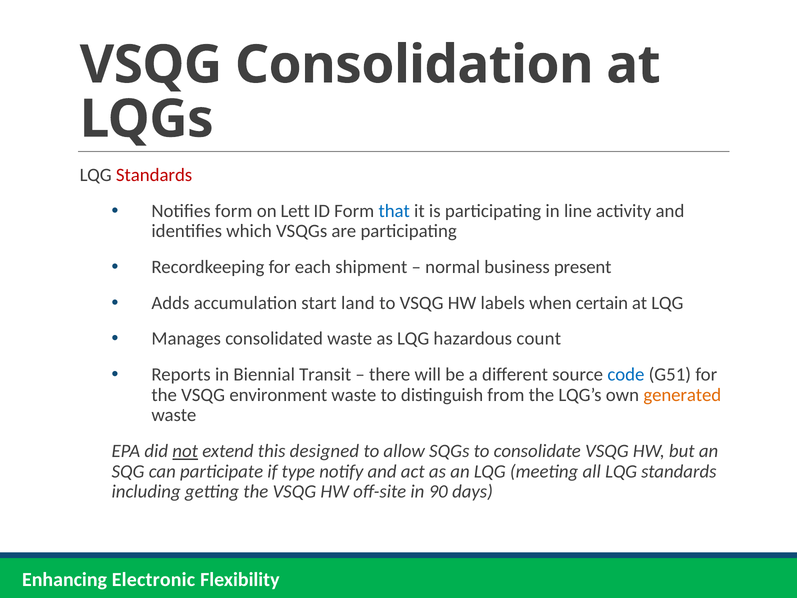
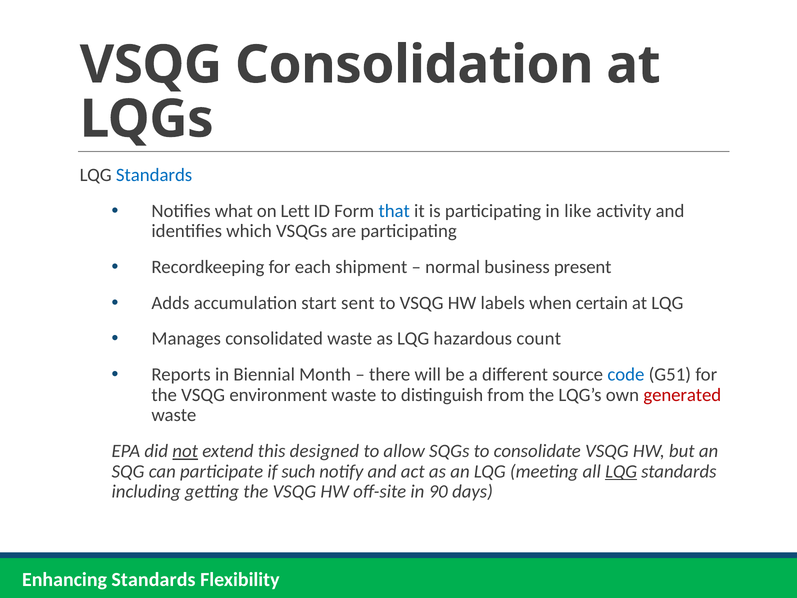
Standards at (154, 175) colour: red -> blue
Notifies form: form -> what
line: line -> like
land: land -> sent
Transit: Transit -> Month
generated colour: orange -> red
type: type -> such
LQG at (621, 471) underline: none -> present
Enhancing Electronic: Electronic -> Standards
